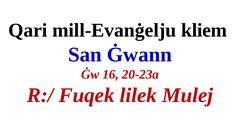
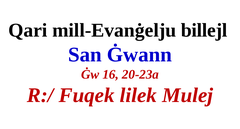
kliem: kliem -> billejl
